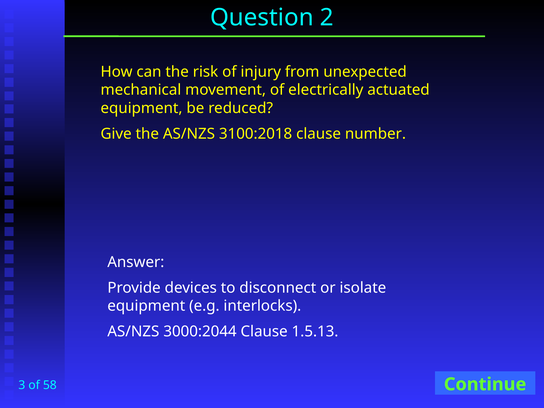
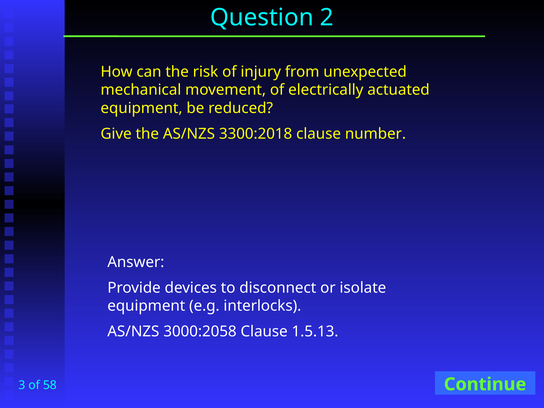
3100:2018: 3100:2018 -> 3300:2018
3000:2044: 3000:2044 -> 3000:2058
